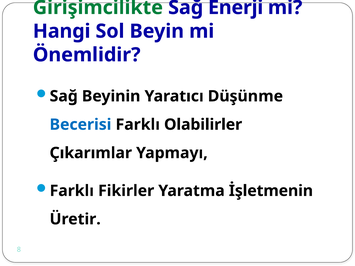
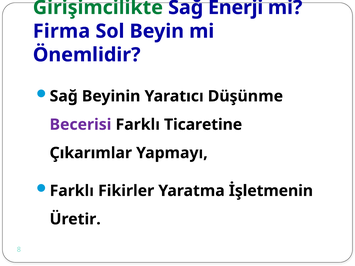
Hangi: Hangi -> Firma
Becerisi colour: blue -> purple
Olabilirler: Olabilirler -> Ticaretine
